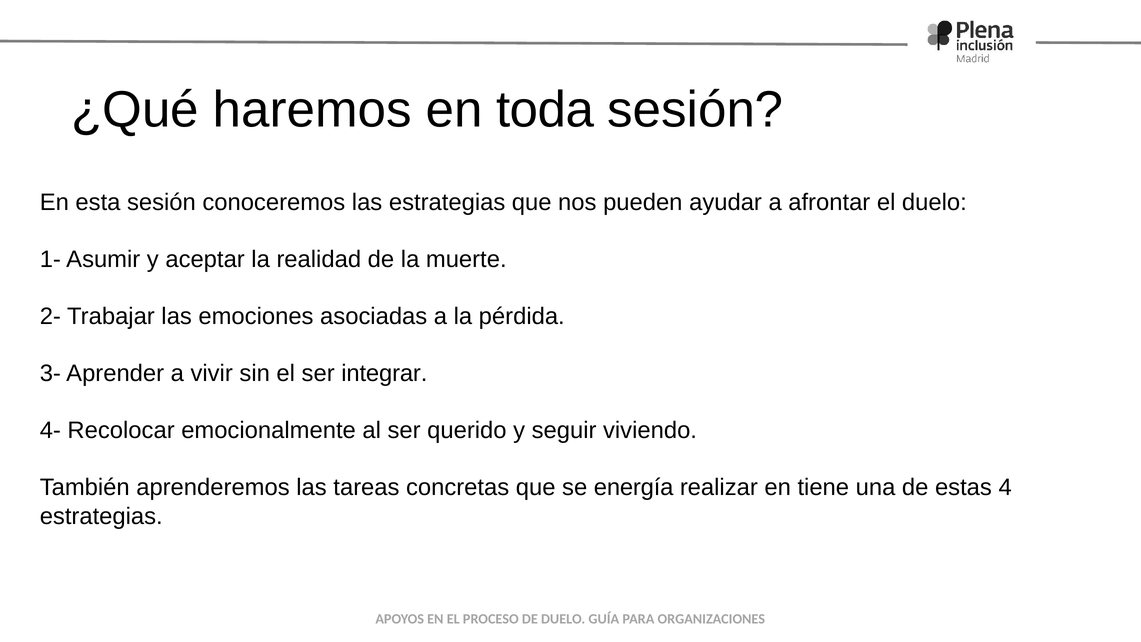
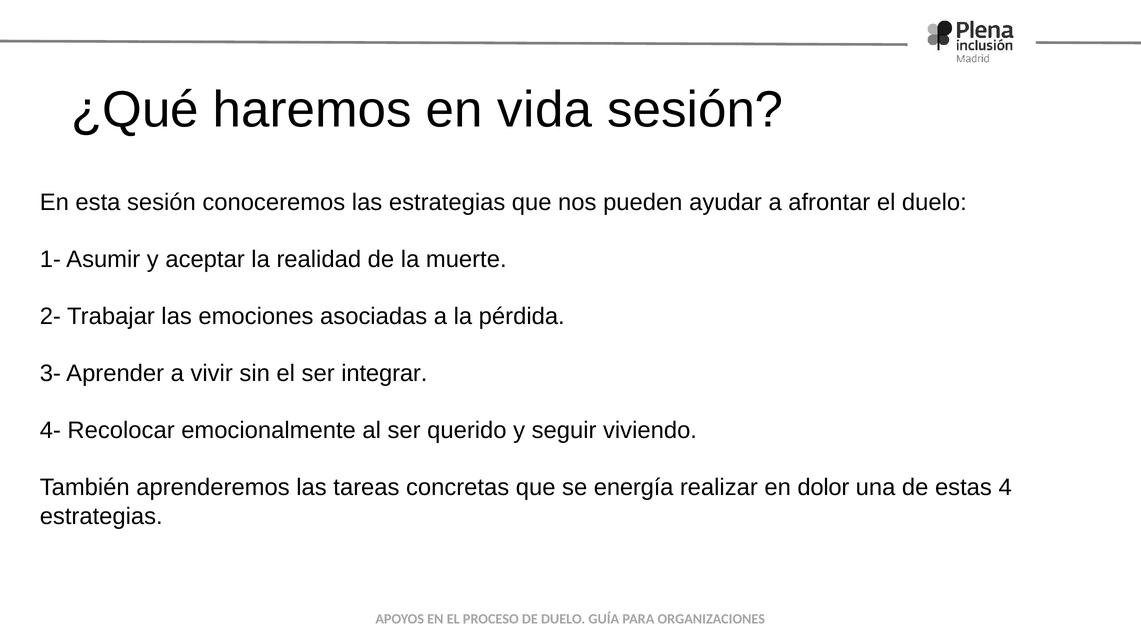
toda: toda -> vida
tiene: tiene -> dolor
